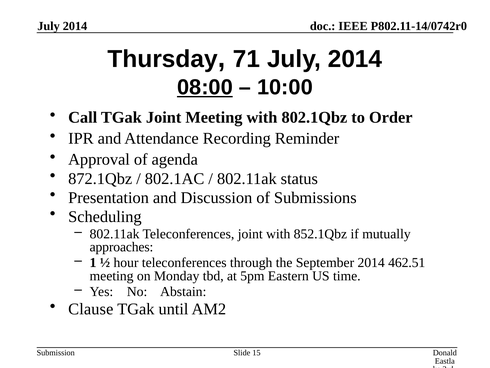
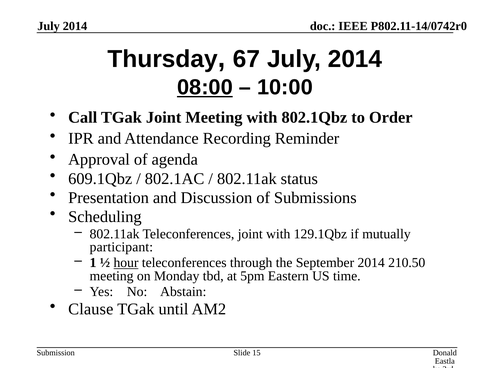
71: 71 -> 67
872.1Qbz: 872.1Qbz -> 609.1Qbz
852.1Qbz: 852.1Qbz -> 129.1Qbz
approaches: approaches -> participant
hour underline: none -> present
462.51: 462.51 -> 210.50
